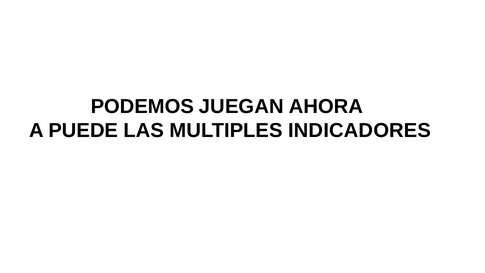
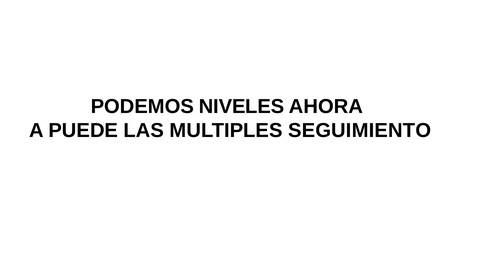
JUEGAN: JUEGAN -> NIVELES
INDICADORES: INDICADORES -> SEGUIMIENTO
